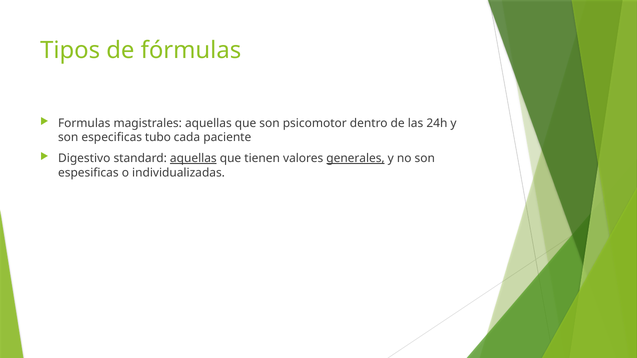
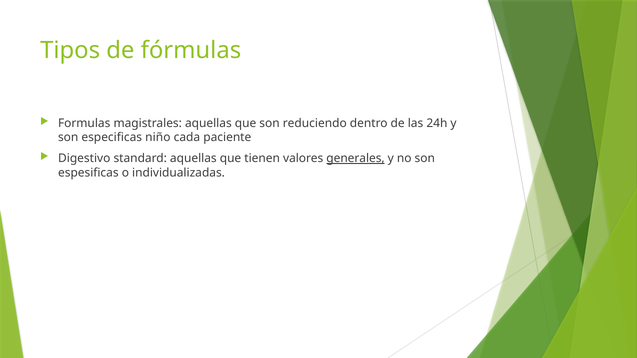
psicomotor: psicomotor -> reduciendo
tubo: tubo -> niño
aquellas at (193, 159) underline: present -> none
